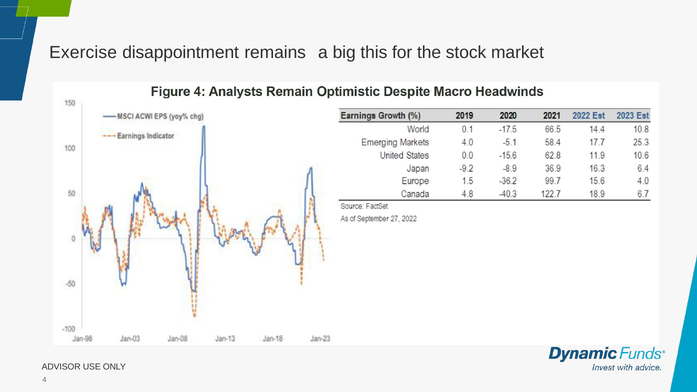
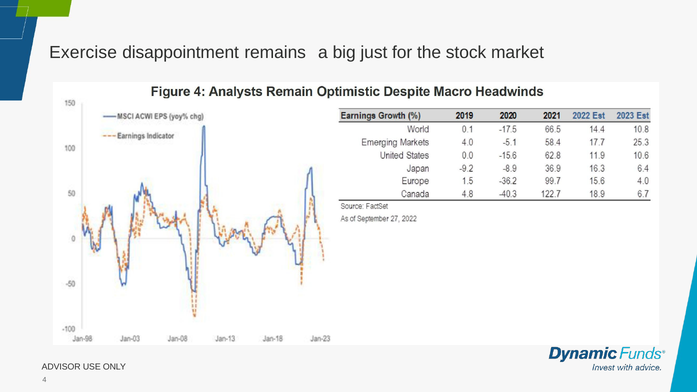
this: this -> just
